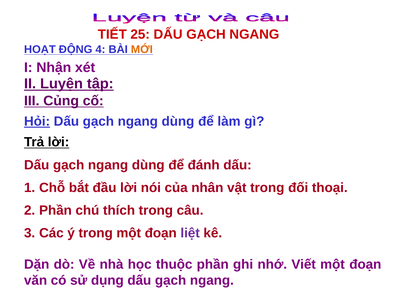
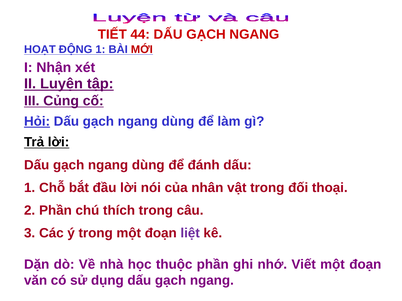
25: 25 -> 44
ĐỘNG 4: 4 -> 1
MỚI colour: orange -> red
